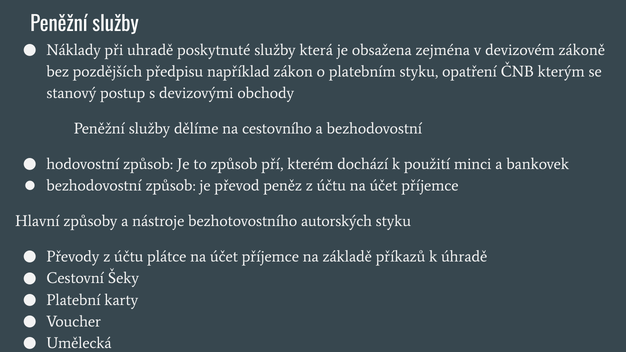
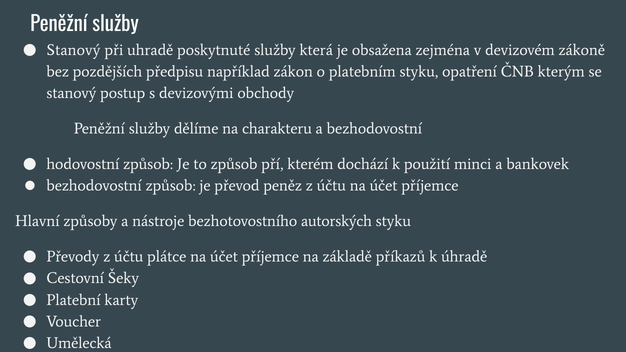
Náklady at (74, 50): Náklady -> Stanový
cestovního: cestovního -> charakteru
